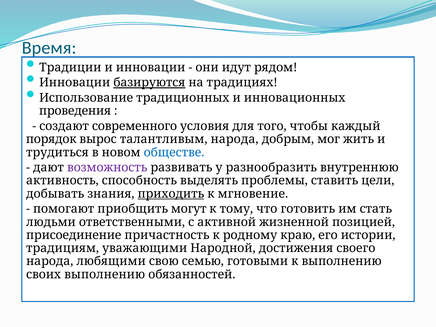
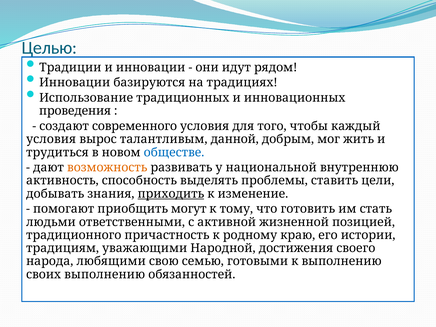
Время: Время -> Целью
базируются underline: present -> none
порядок at (51, 139): порядок -> условия
талантливым народа: народа -> данной
возможность colour: purple -> orange
разнообразить: разнообразить -> национальной
мгновение: мгновение -> изменение
присоединение: присоединение -> традиционного
